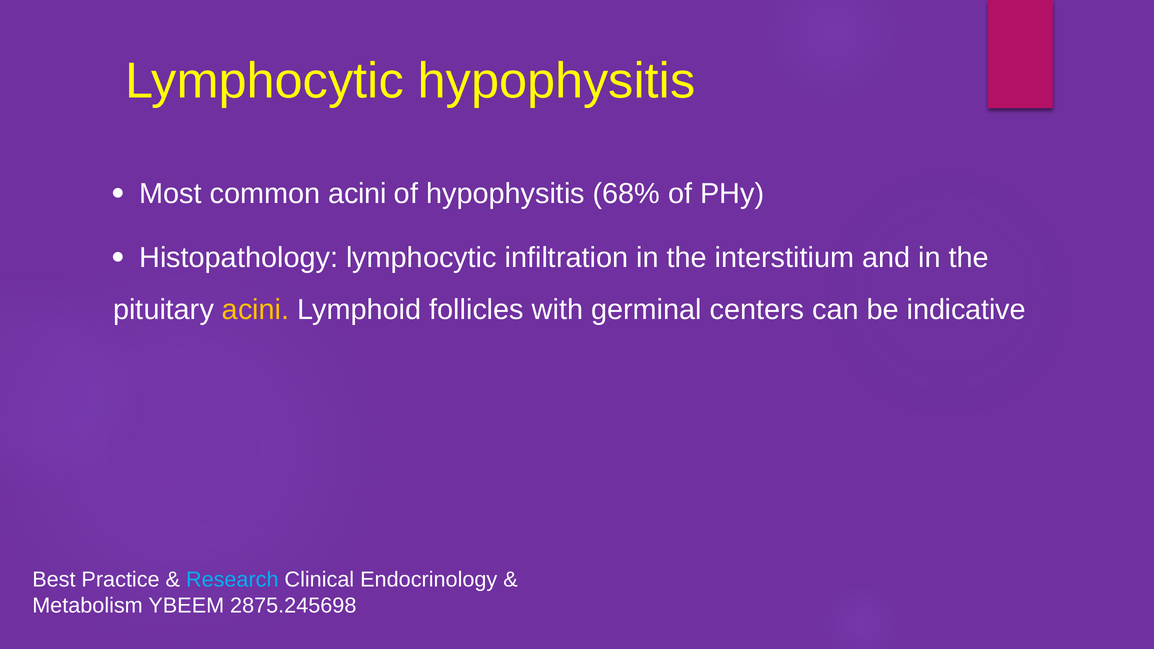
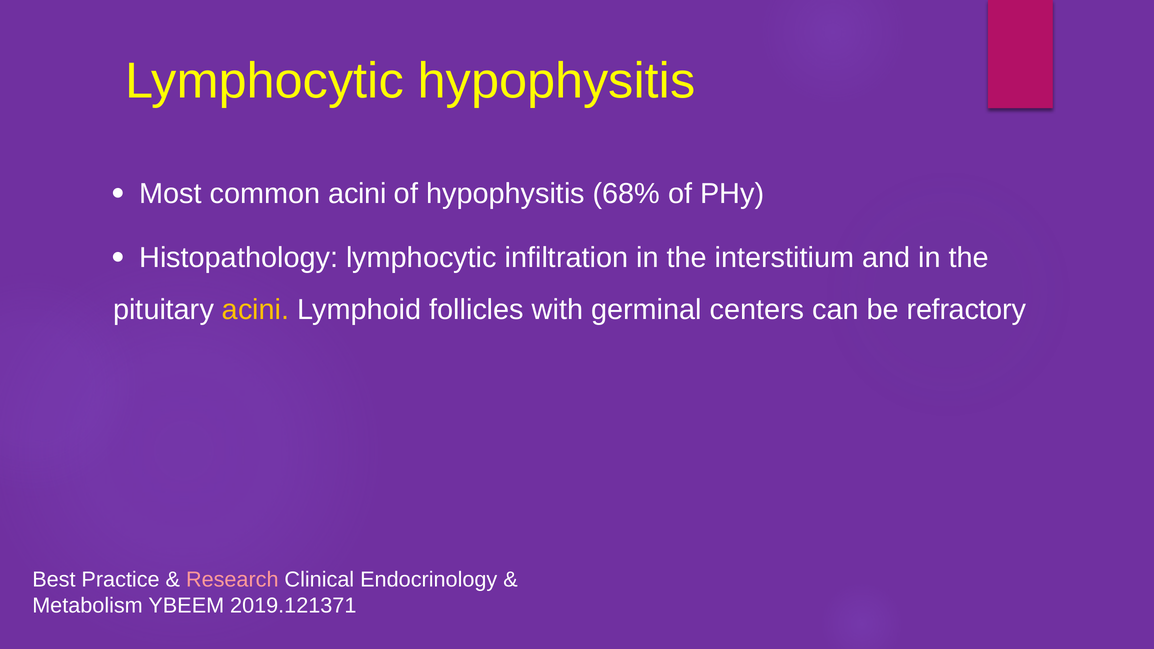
indicative: indicative -> refractory
Research colour: light blue -> pink
2875.245698: 2875.245698 -> 2019.121371
